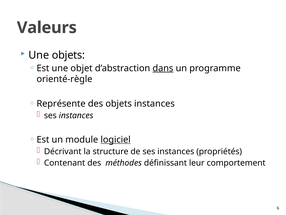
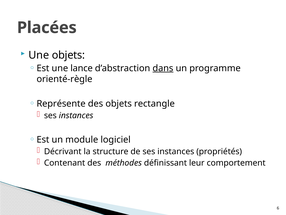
Valeurs: Valeurs -> Placées
objet: objet -> lance
objets instances: instances -> rectangle
logiciel underline: present -> none
